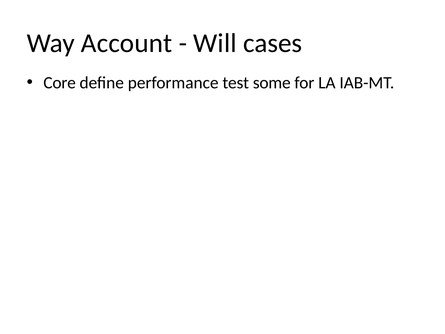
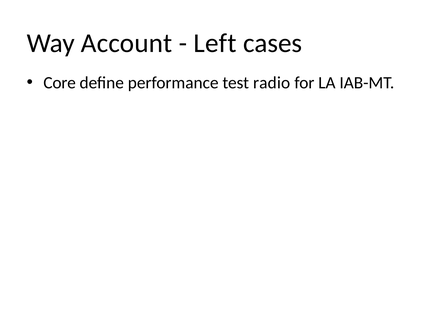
Will: Will -> Left
some: some -> radio
